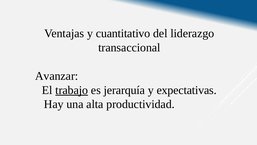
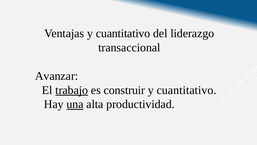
jerarquía: jerarquía -> construir
expectativas at (187, 90): expectativas -> cuantitativo
una underline: none -> present
